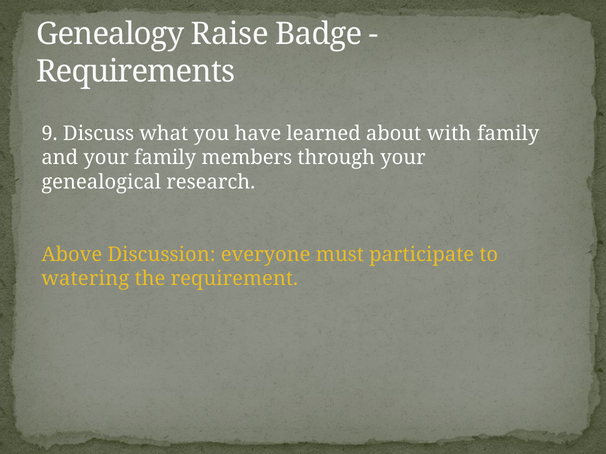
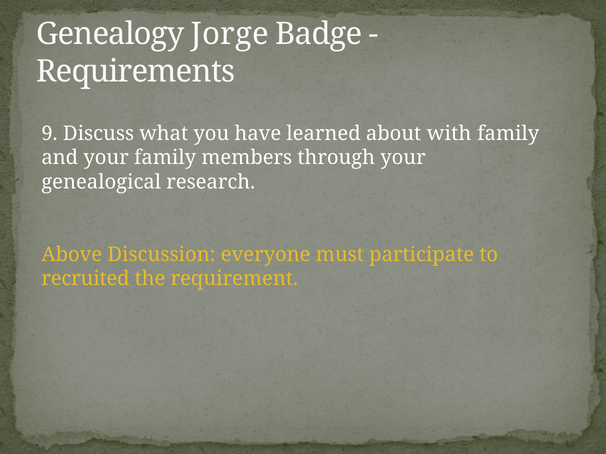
Raise: Raise -> Jorge
watering: watering -> recruited
